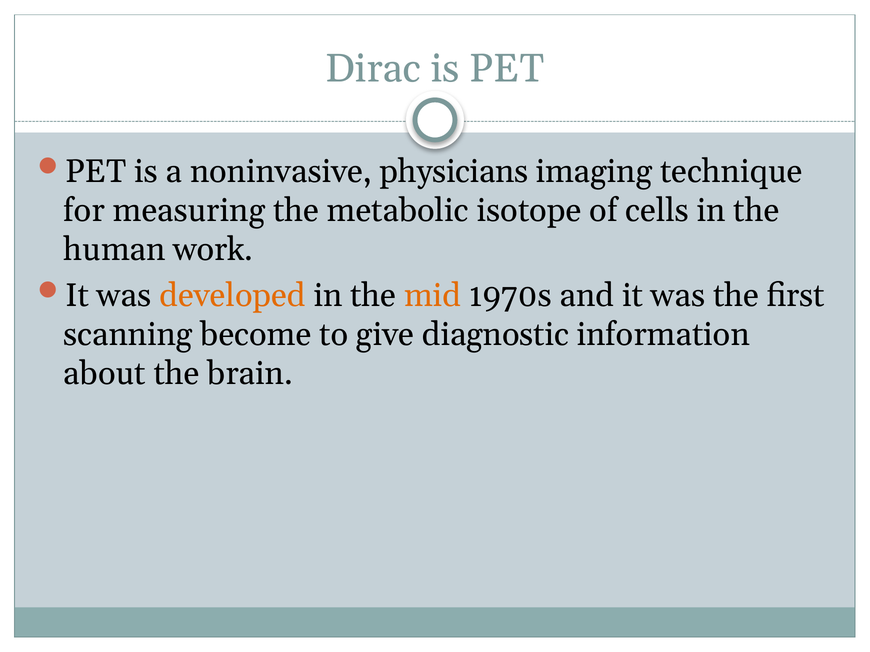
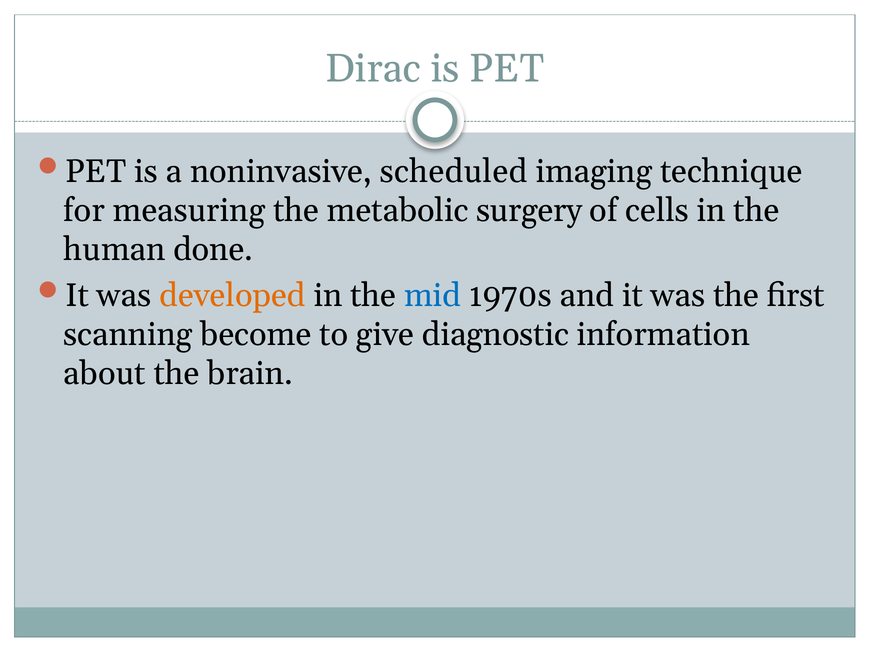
physicians: physicians -> scheduled
isotope: isotope -> surgery
work: work -> done
mid colour: orange -> blue
